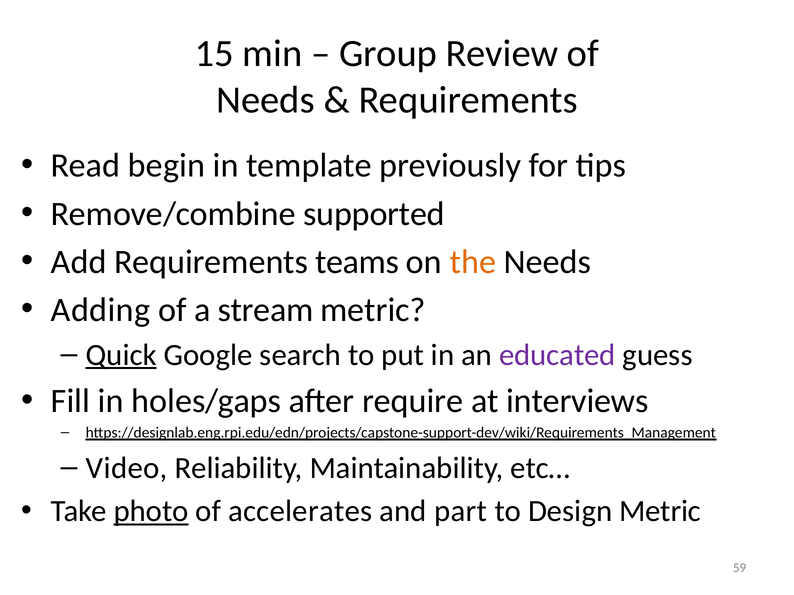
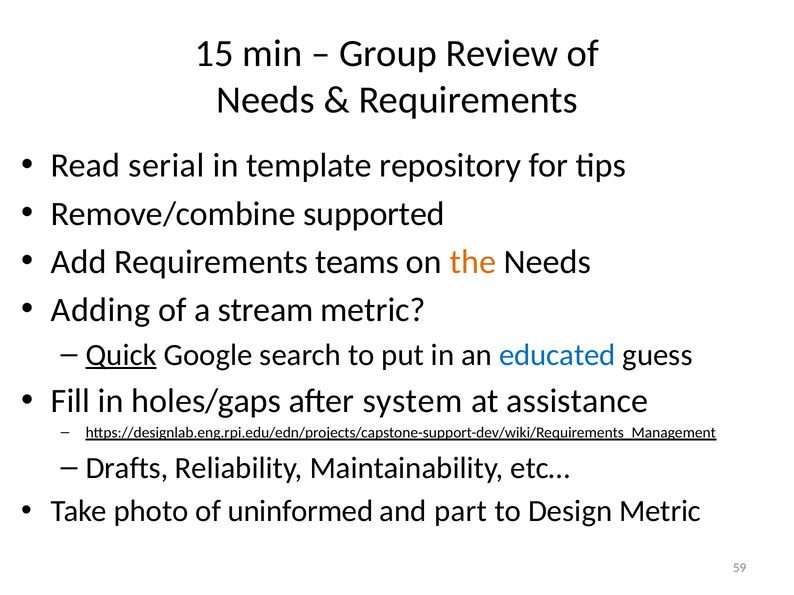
begin: begin -> serial
previously: previously -> repository
educated colour: purple -> blue
require: require -> system
interviews: interviews -> assistance
Video: Video -> Drafts
photo underline: present -> none
accelerates: accelerates -> uninformed
